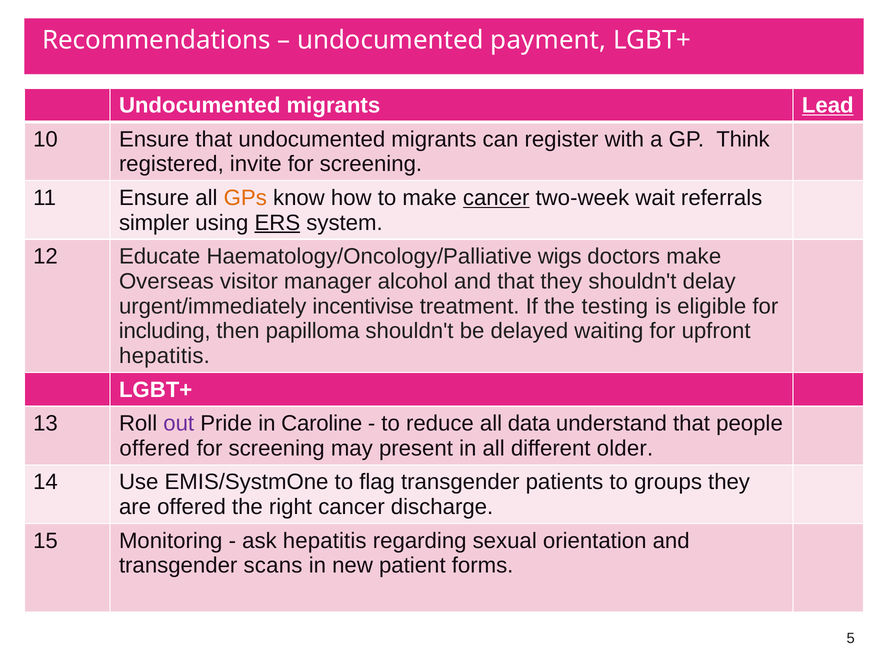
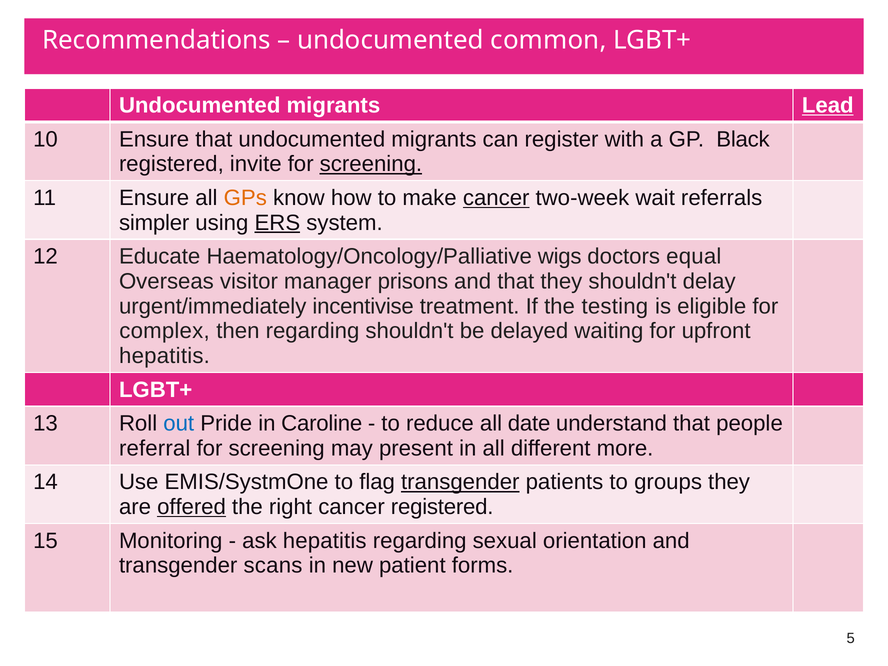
payment: payment -> common
Think: Think -> Black
screening at (371, 164) underline: none -> present
doctors make: make -> equal
alcohol: alcohol -> prisons
including: including -> complex
then papilloma: papilloma -> regarding
out colour: purple -> blue
data: data -> date
offered at (155, 448): offered -> referral
older: older -> more
transgender at (460, 482) underline: none -> present
offered at (192, 507) underline: none -> present
cancer discharge: discharge -> registered
